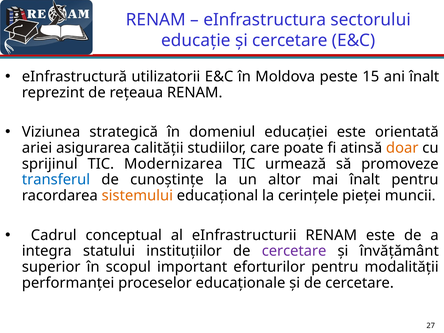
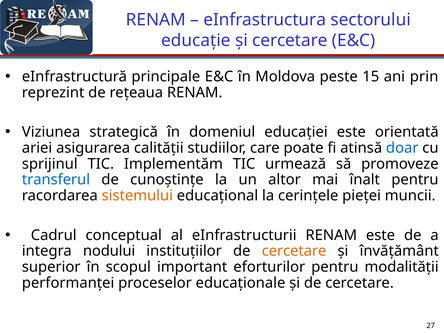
utilizatorii: utilizatorii -> principale
ani înalt: înalt -> prin
doar colour: orange -> blue
Modernizarea: Modernizarea -> Implementăm
statului: statului -> nodului
cercetare at (294, 251) colour: purple -> orange
